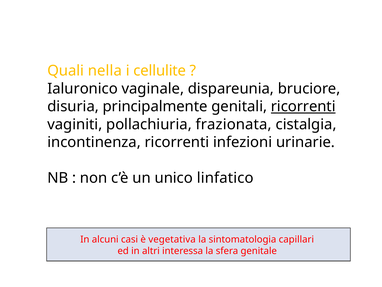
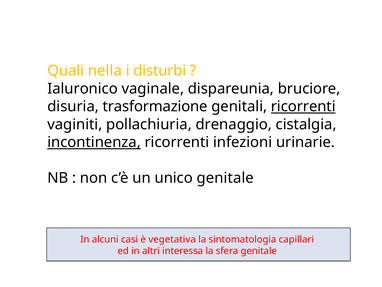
cellulite: cellulite -> disturbi
principalmente: principalmente -> trasformazione
frazionata: frazionata -> drenaggio
incontinenza underline: none -> present
unico linfatico: linfatico -> genitale
